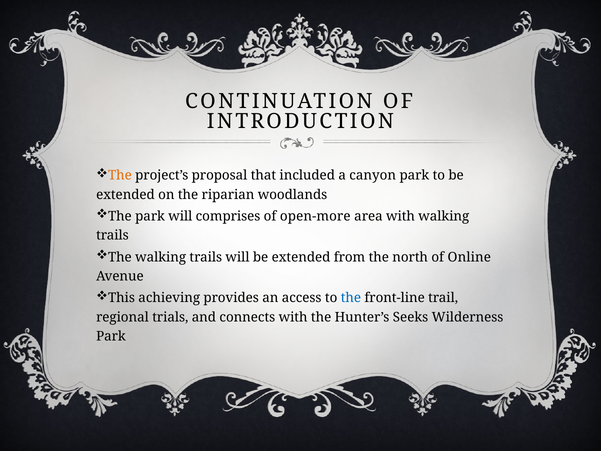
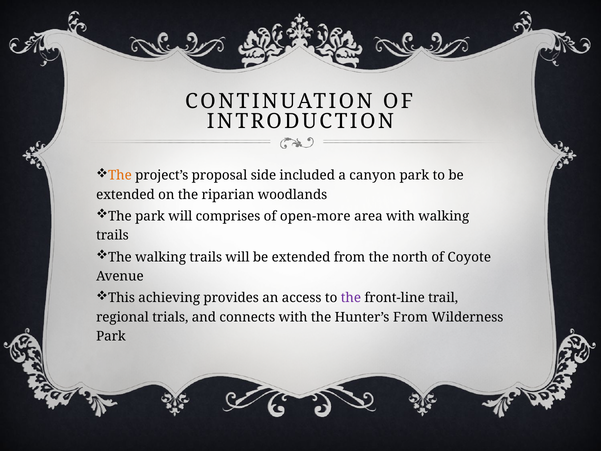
that: that -> side
Online: Online -> Coyote
the at (351, 298) colour: blue -> purple
Hunter’s Seeks: Seeks -> From
